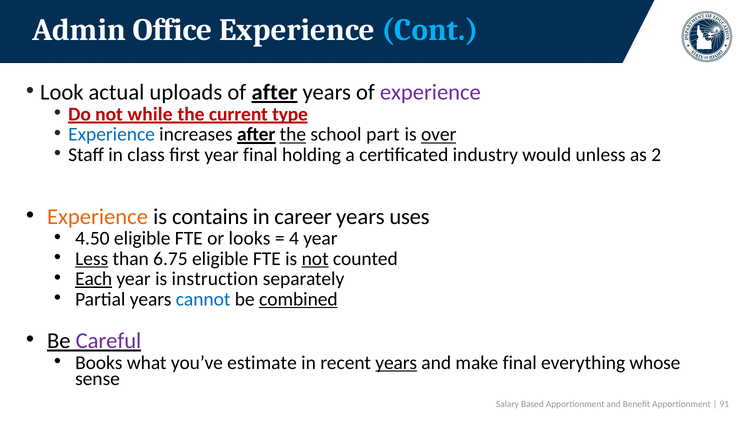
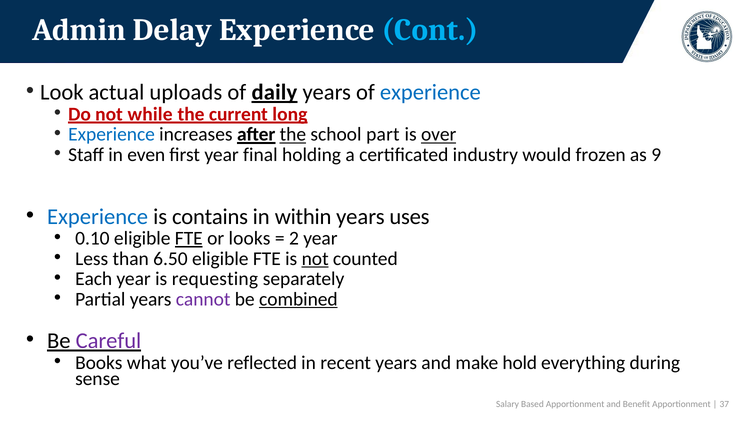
Office: Office -> Delay
of after: after -> daily
experience at (430, 92) colour: purple -> blue
type: type -> long
class: class -> even
unless: unless -> frozen
2: 2 -> 9
Experience at (98, 216) colour: orange -> blue
career: career -> within
4.50: 4.50 -> 0.10
FTE at (189, 238) underline: none -> present
4: 4 -> 2
Less underline: present -> none
6.75: 6.75 -> 6.50
Each underline: present -> none
instruction: instruction -> requesting
cannot colour: blue -> purple
estimate: estimate -> reflected
years at (396, 362) underline: present -> none
make final: final -> hold
whose: whose -> during
91: 91 -> 37
